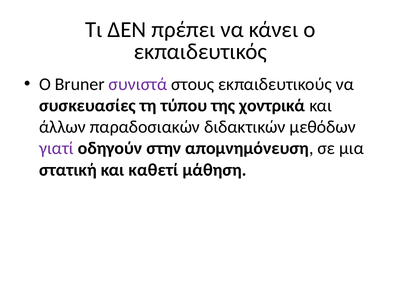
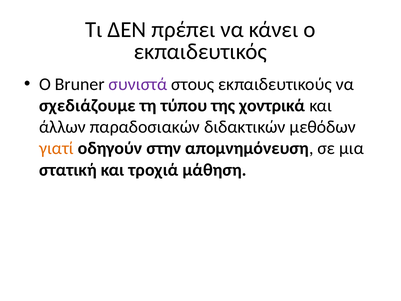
συσκευασίες: συσκευασίες -> σχεδιάζουμε
γιατί colour: purple -> orange
καθετί: καθετί -> τροχιά
